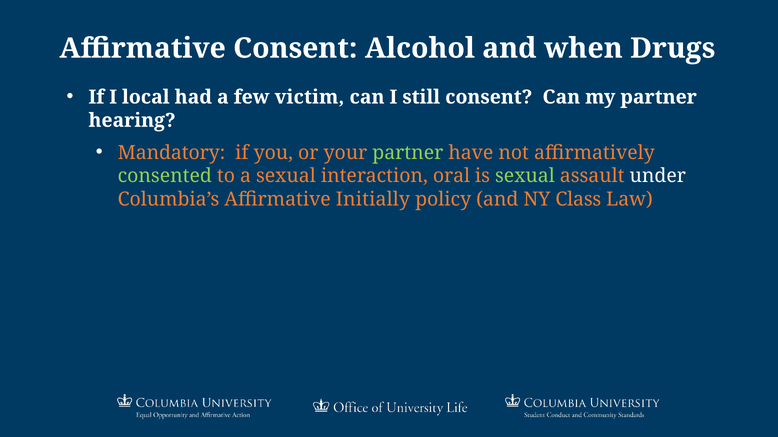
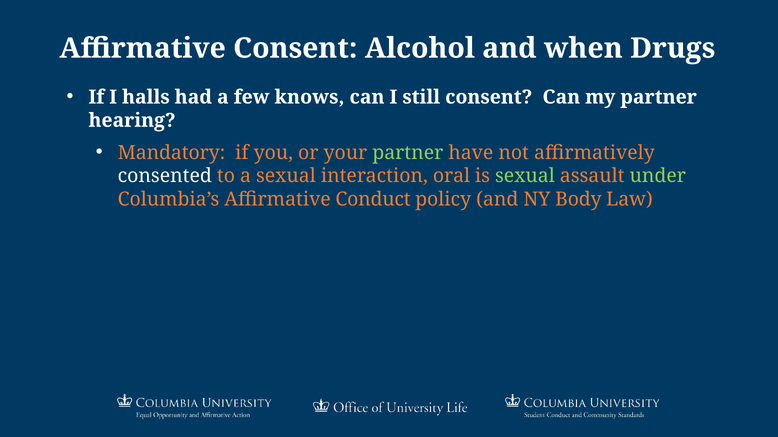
local: local -> halls
victim: victim -> knows
consented colour: light green -> white
under colour: white -> light green
Initially: Initially -> Conduct
Class: Class -> Body
